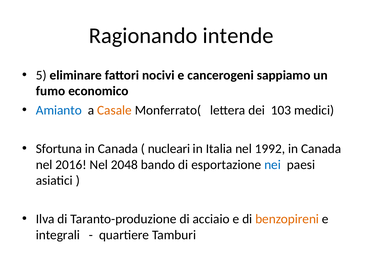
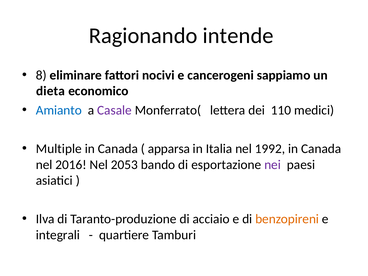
5: 5 -> 8
fumo: fumo -> dieta
Casale colour: orange -> purple
103: 103 -> 110
Sfortuna: Sfortuna -> Multiple
nucleari: nucleari -> apparsa
2048: 2048 -> 2053
nei colour: blue -> purple
